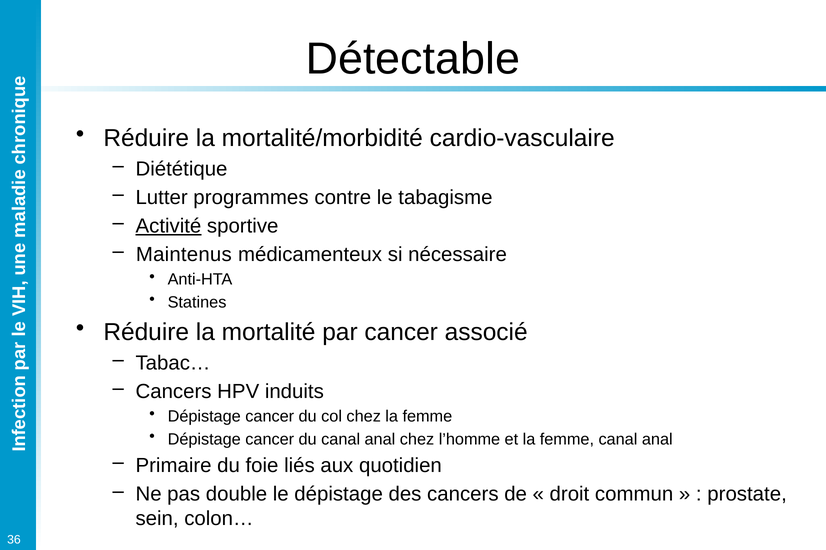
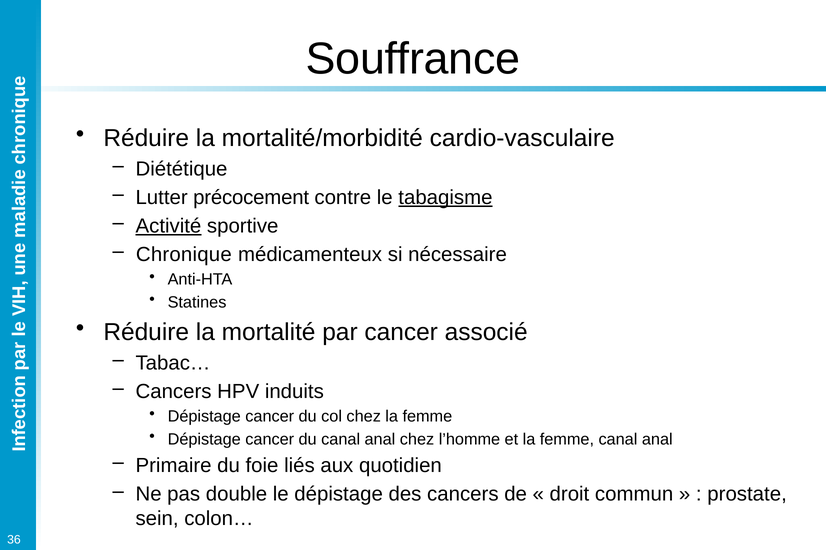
Détectable: Détectable -> Souffrance
programmes: programmes -> précocement
tabagisme underline: none -> present
Maintenus: Maintenus -> Chronique
